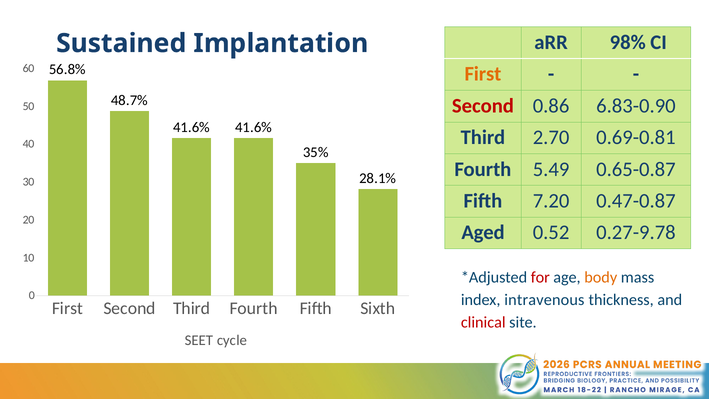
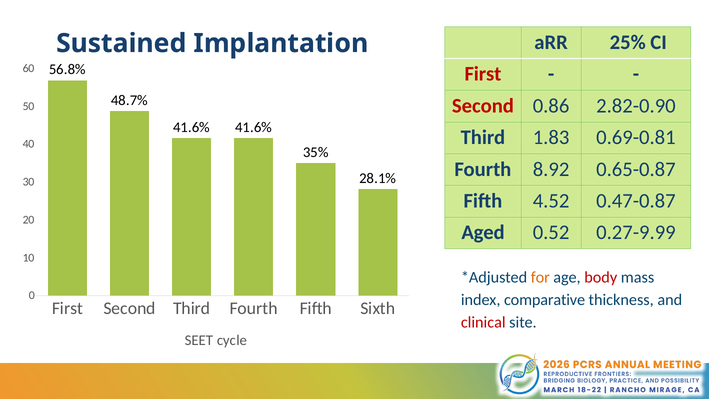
98%: 98% -> 25%
First at (483, 74) colour: orange -> red
6.83-0.90: 6.83-0.90 -> 2.82-0.90
2.70: 2.70 -> 1.83
5.49: 5.49 -> 8.92
7.20: 7.20 -> 4.52
0.27-9.78: 0.27-9.78 -> 0.27-9.99
for colour: red -> orange
body colour: orange -> red
intravenous: intravenous -> comparative
